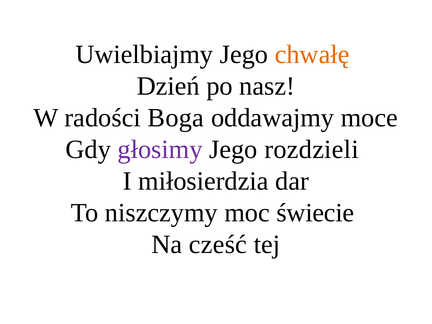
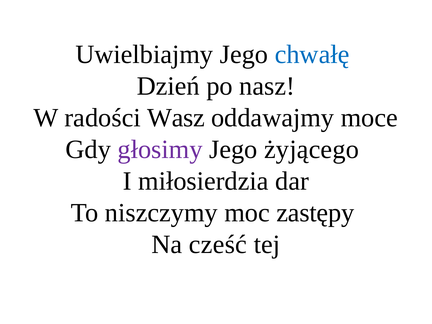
chwałę colour: orange -> blue
Boga: Boga -> Wasz
rozdzieli: rozdzieli -> żyjącego
świecie: świecie -> zastępy
